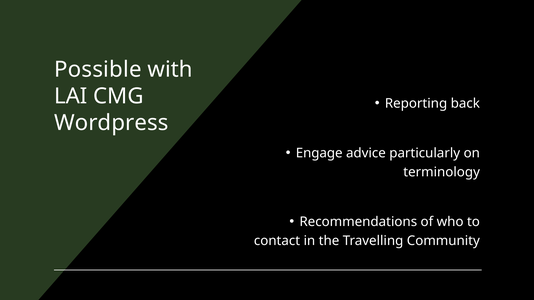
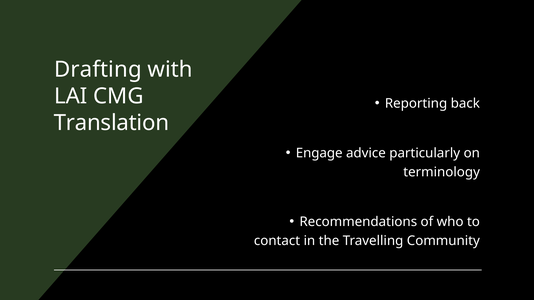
Possible: Possible -> Drafting
Wordpress: Wordpress -> Translation
